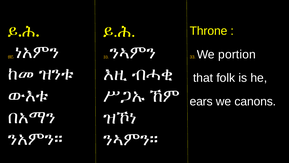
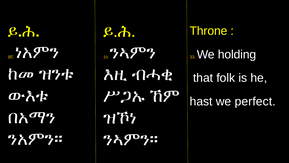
portion: portion -> holding
ears: ears -> hast
canons: canons -> perfect
